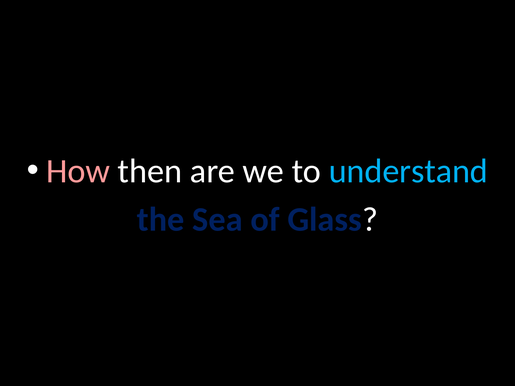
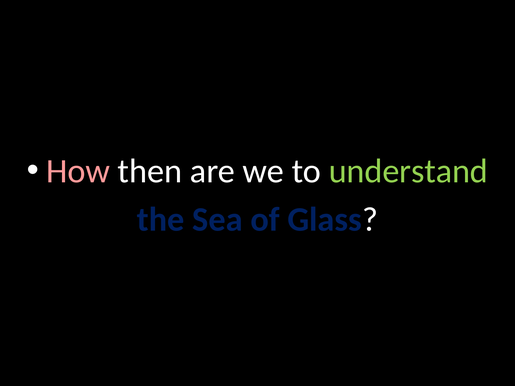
understand colour: light blue -> light green
